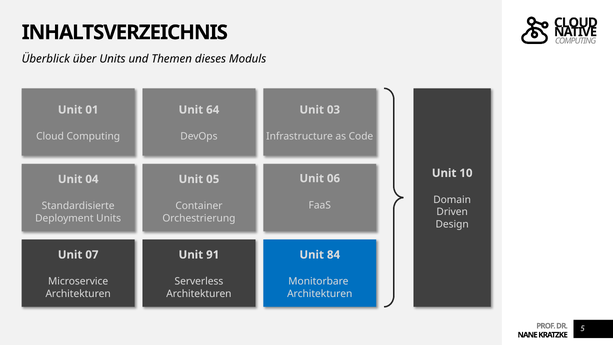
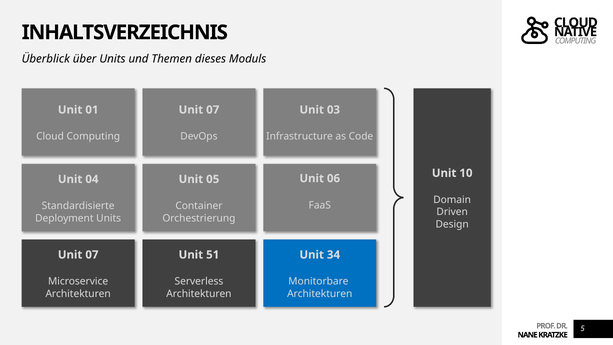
64 at (213, 110): 64 -> 07
91: 91 -> 51
84: 84 -> 34
